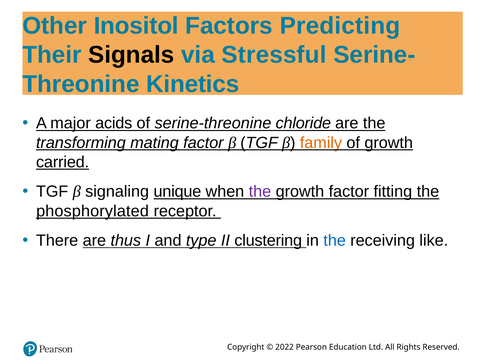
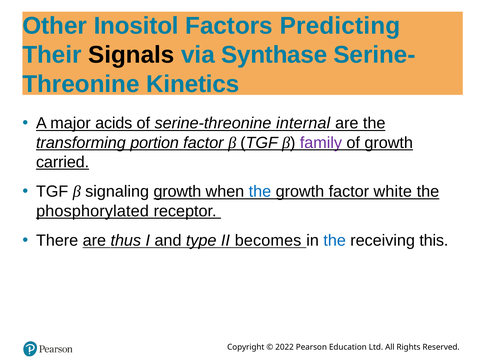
Stressful: Stressful -> Synthase
chloride: chloride -> internal
mating: mating -> portion
family colour: orange -> purple
signaling unique: unique -> growth
the at (260, 192) colour: purple -> blue
fitting: fitting -> white
clustering: clustering -> becomes
like: like -> this
